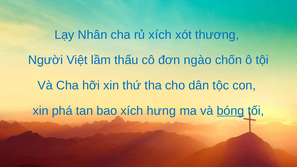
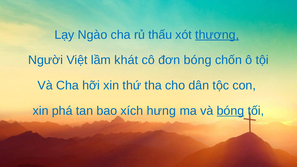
Nhân: Nhân -> Ngào
rủ xích: xích -> thấu
thương underline: none -> present
thấu: thấu -> khát
đơn ngào: ngào -> bóng
